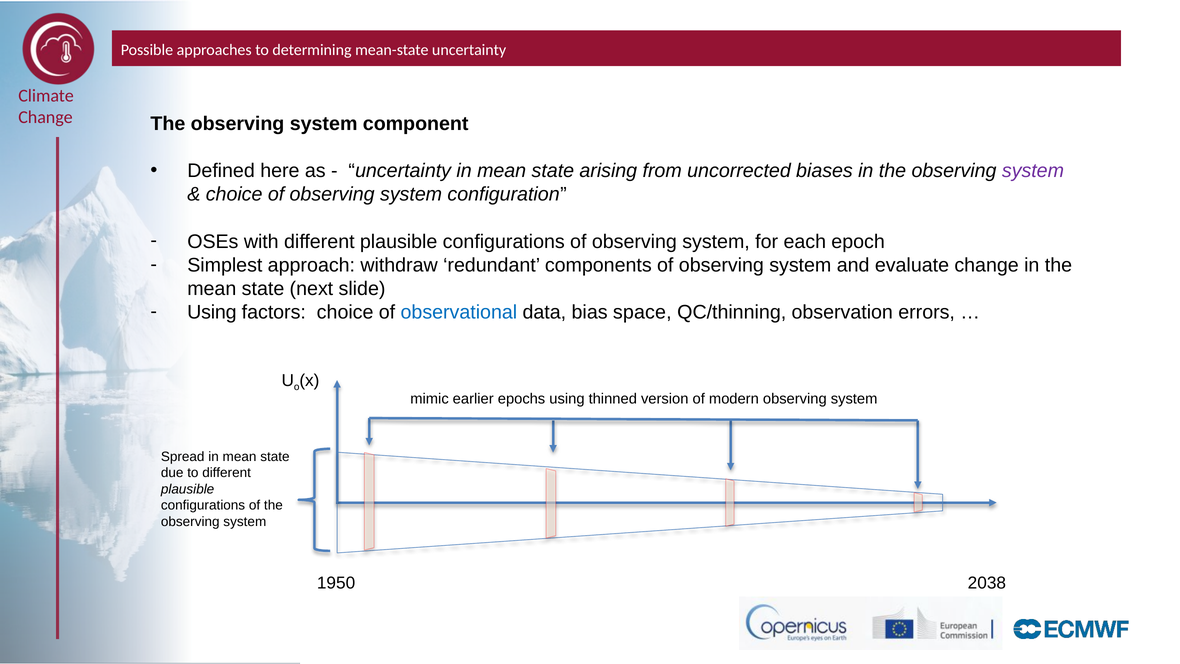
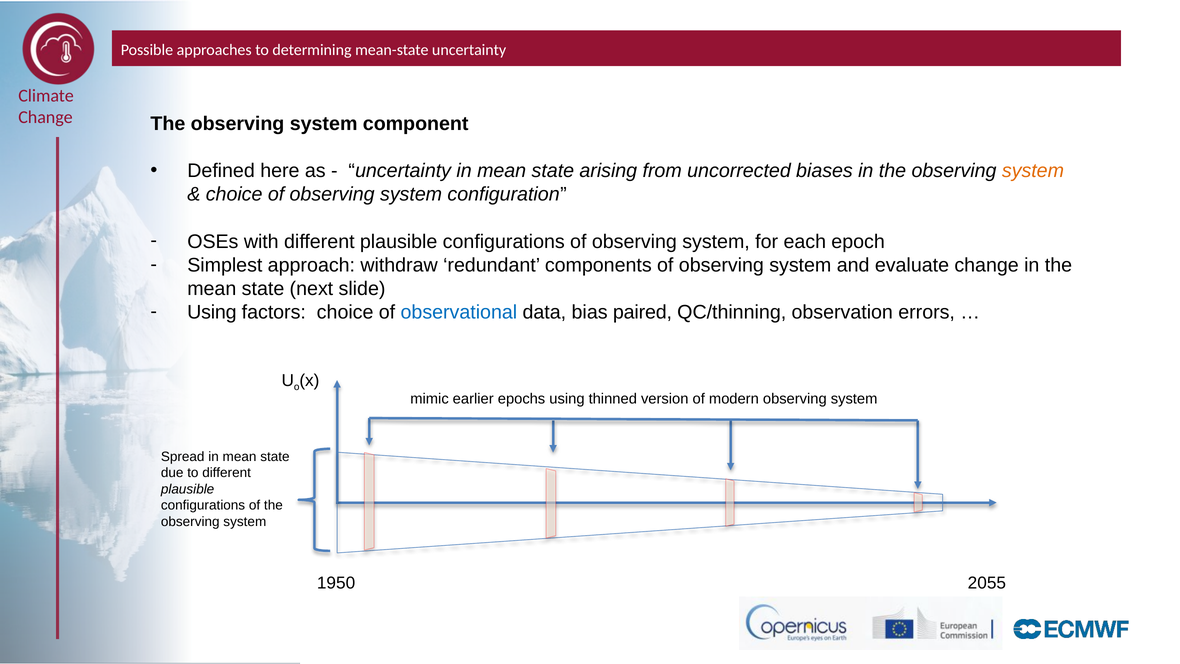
system at (1033, 171) colour: purple -> orange
space: space -> paired
2038: 2038 -> 2055
